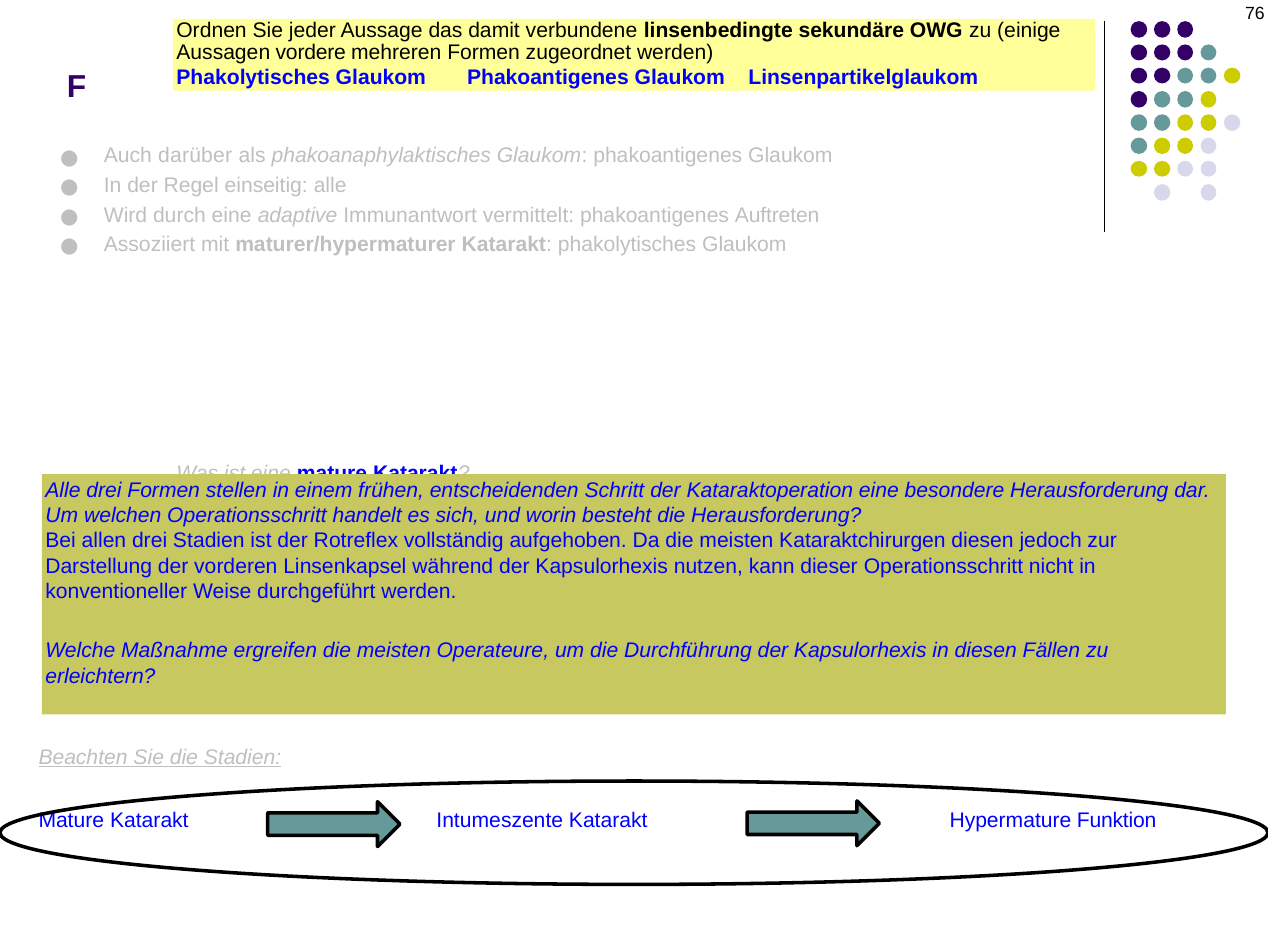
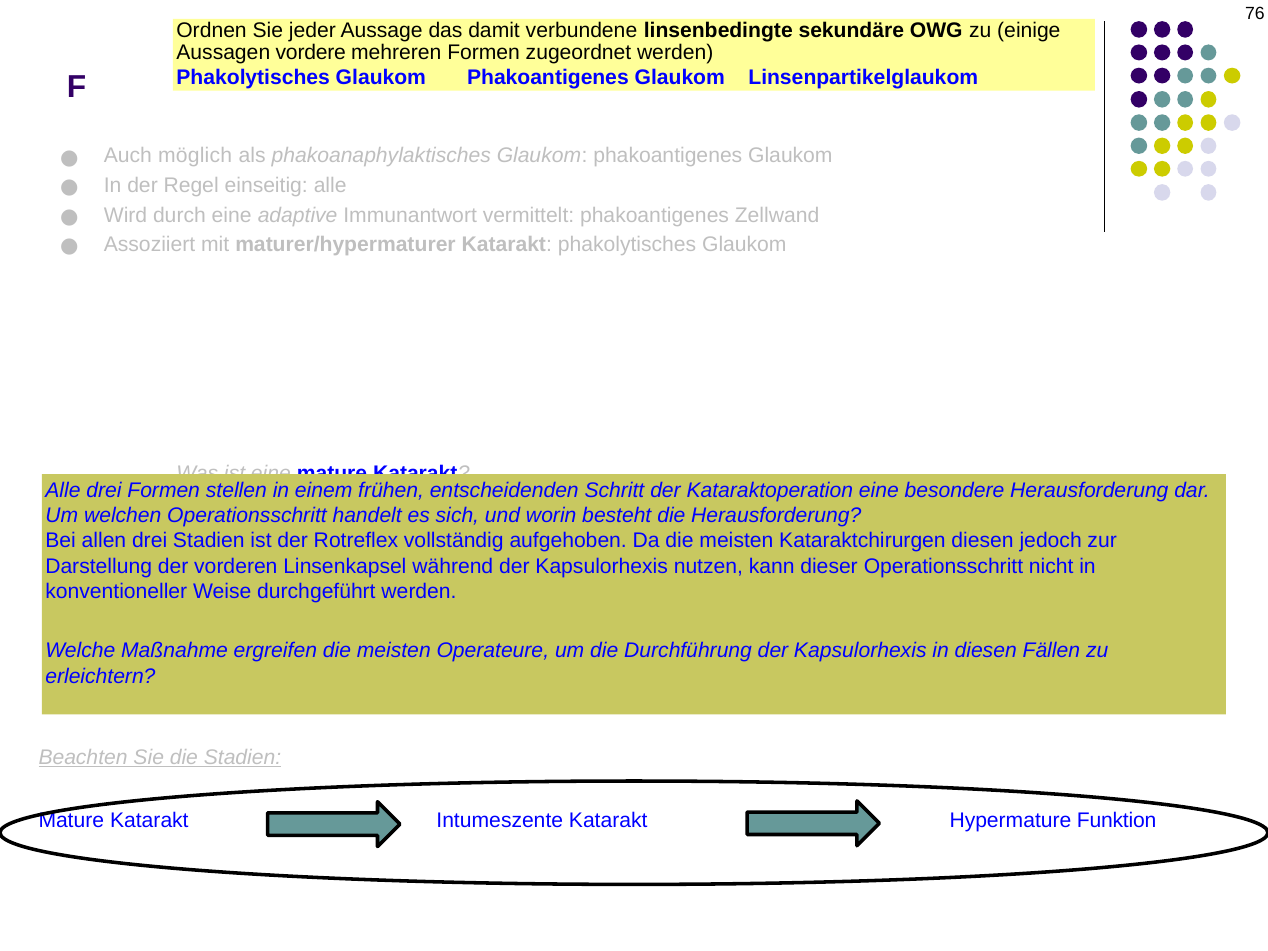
darüber: darüber -> möglich
Auftreten: Auftreten -> Zellwand
